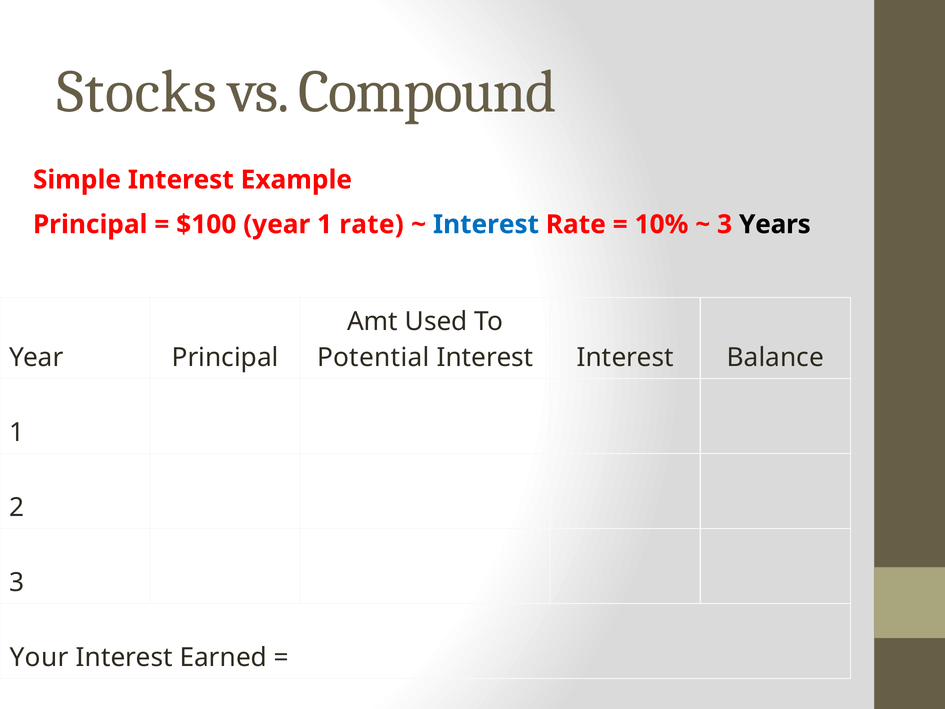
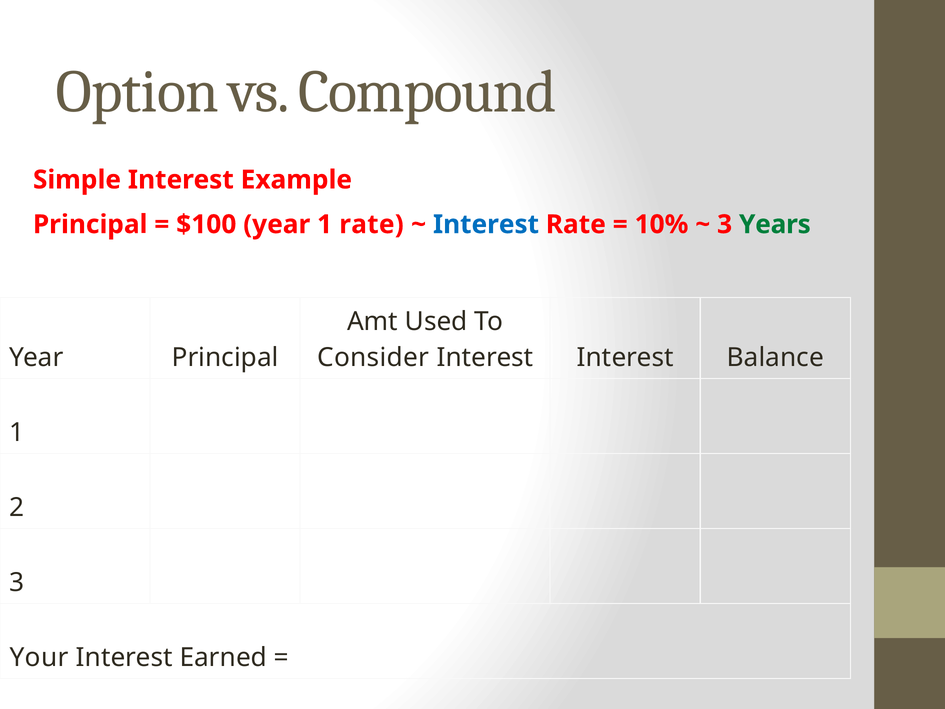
Stocks: Stocks -> Option
Years colour: black -> green
Potential: Potential -> Consider
